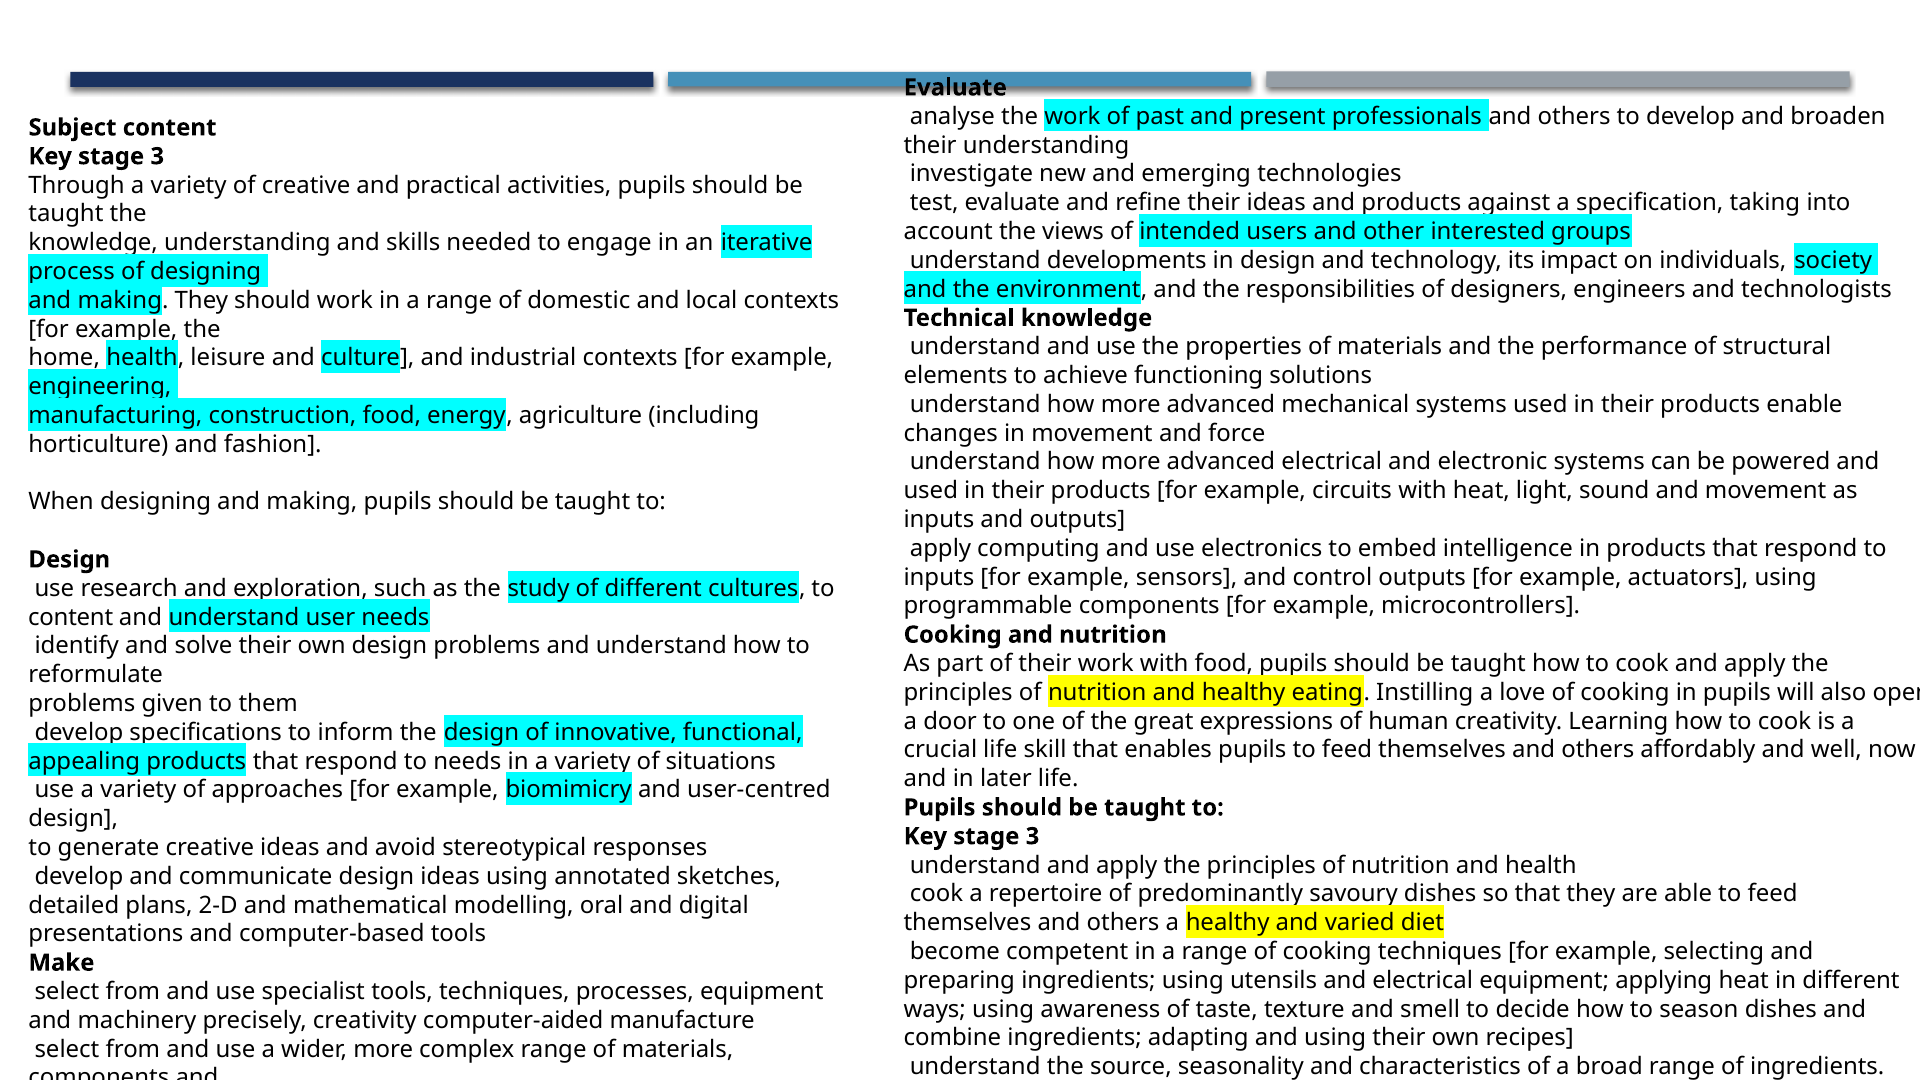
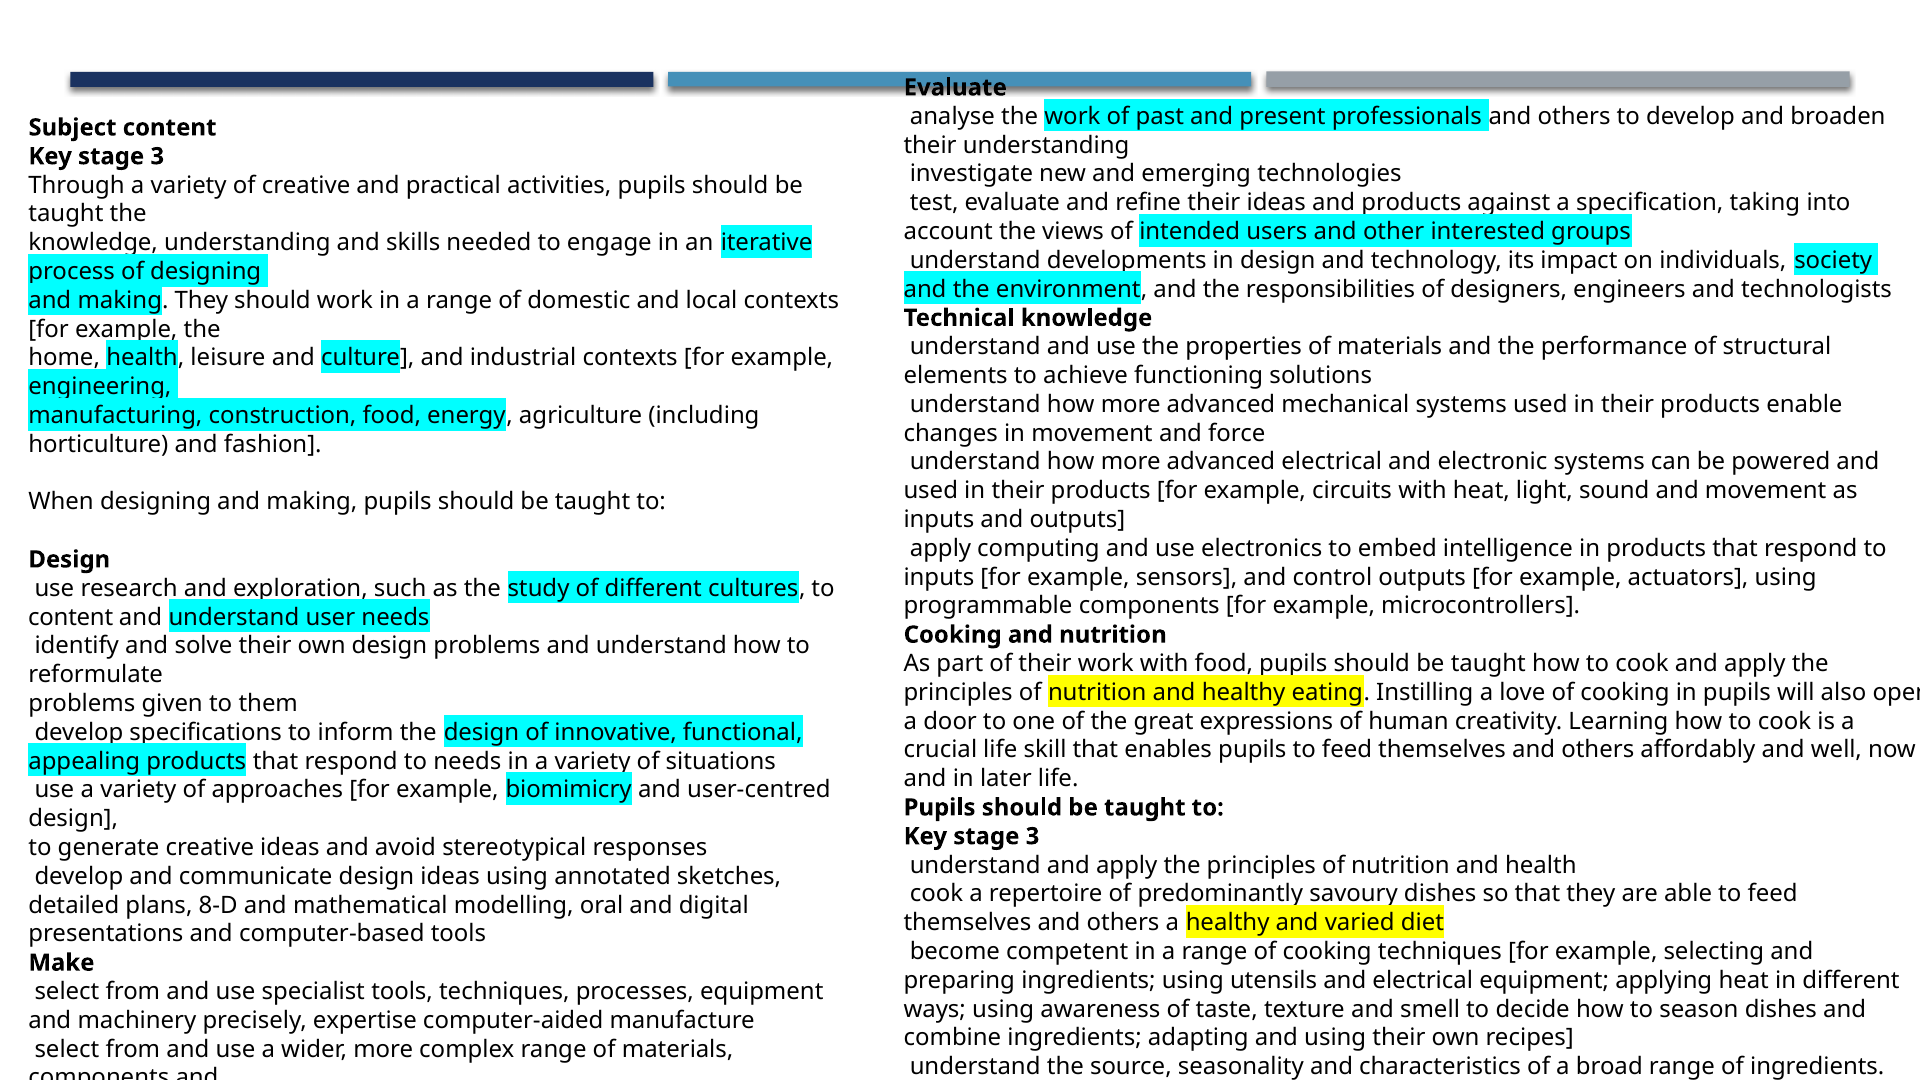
2-D: 2-D -> 8-D
precisely creativity: creativity -> expertise
